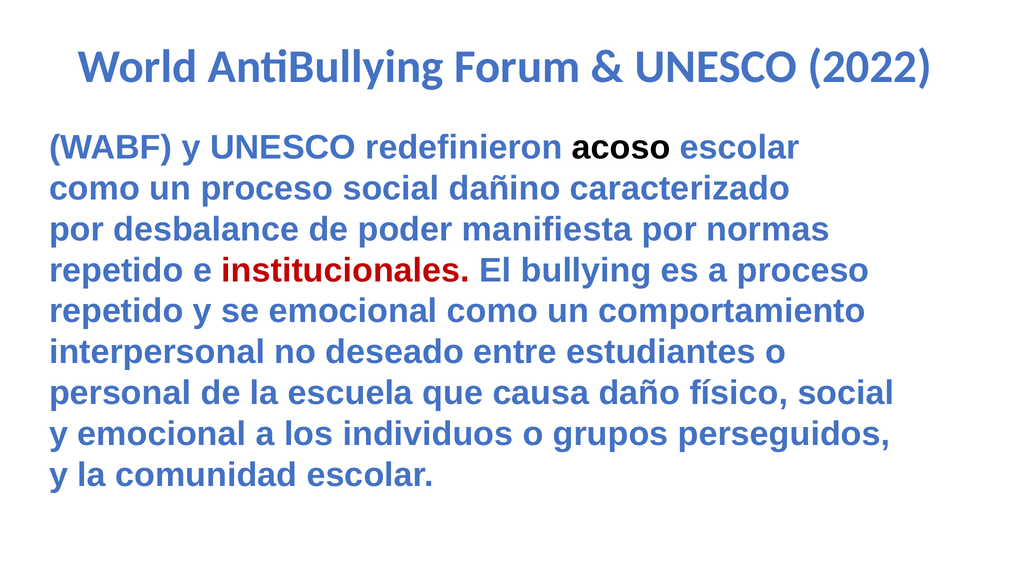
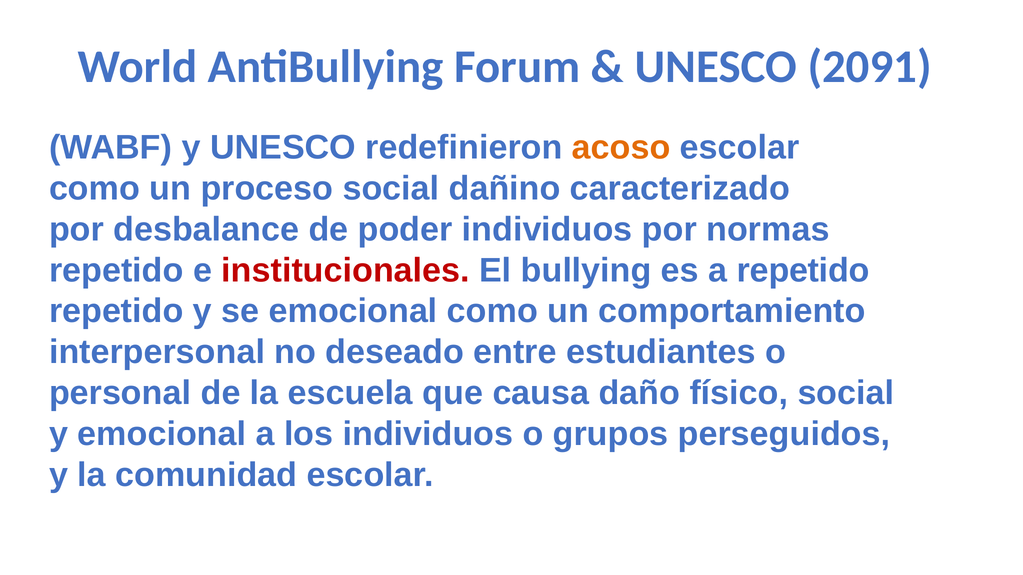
2022: 2022 -> 2091
acoso colour: black -> orange
poder manifiesta: manifiesta -> individuos
a proceso: proceso -> repetido
